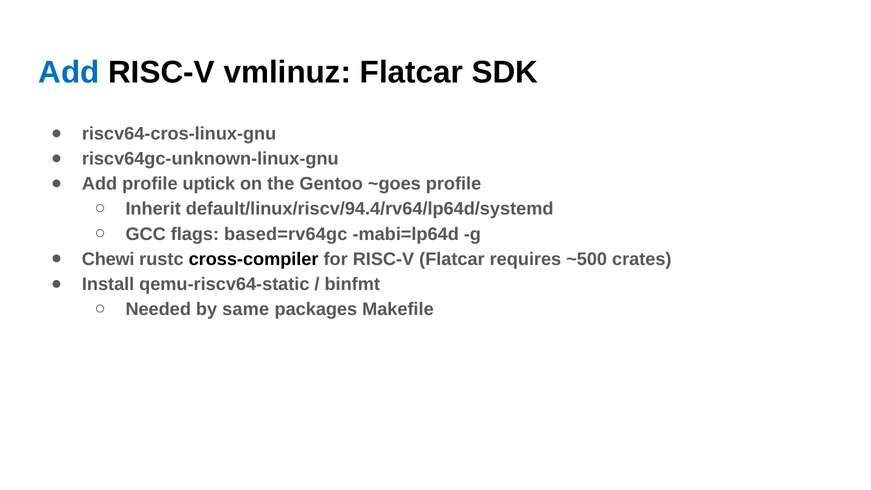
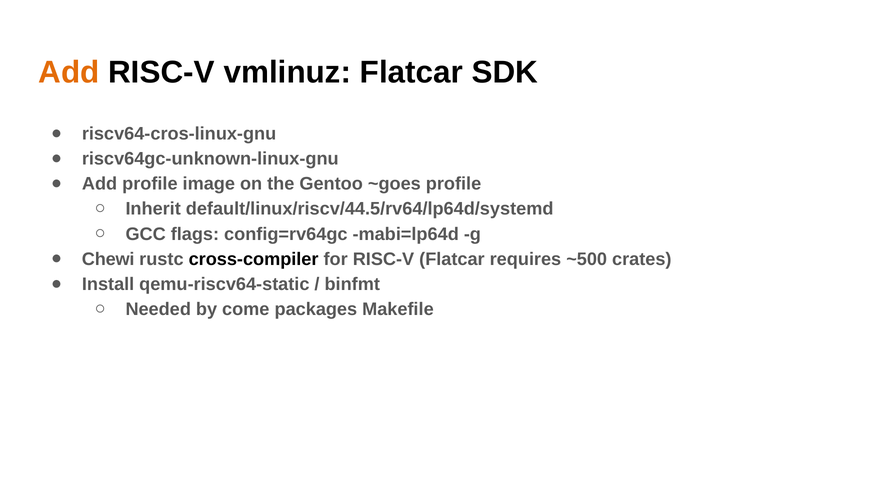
Add at (69, 72) colour: blue -> orange
uptick: uptick -> image
default/linux/riscv/94.4/rv64/lp64d/systemd: default/linux/riscv/94.4/rv64/lp64d/systemd -> default/linux/riscv/44.5/rv64/lp64d/systemd
based=rv64gc: based=rv64gc -> config=rv64gc
same: same -> come
